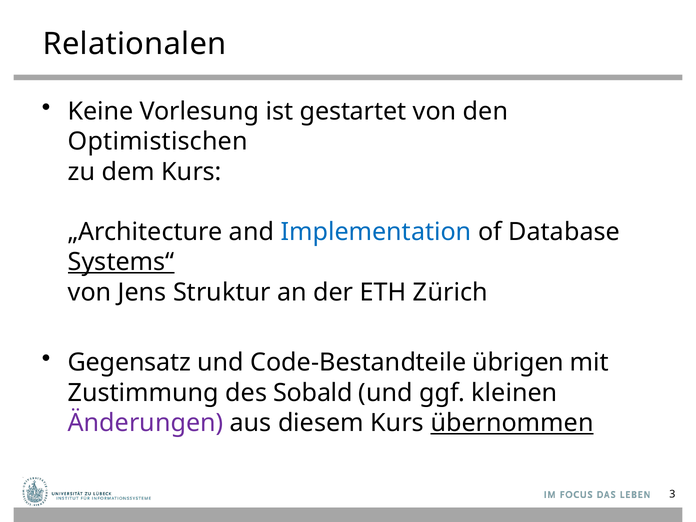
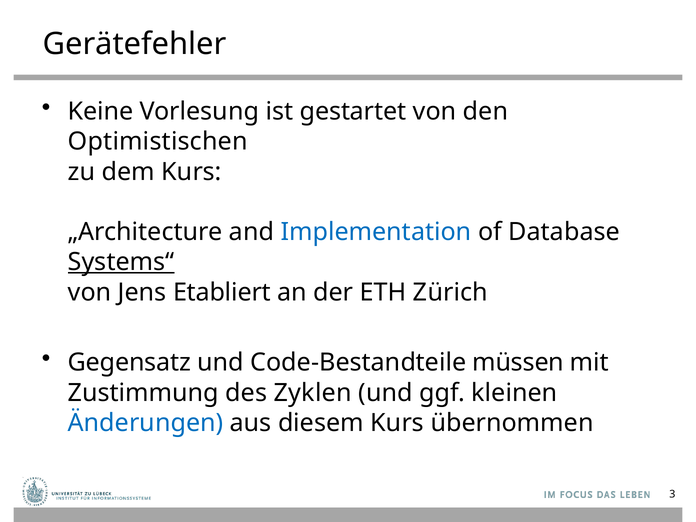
Relationalen: Relationalen -> Gerätefehler
Struktur: Struktur -> Etabliert
übrigen: übrigen -> müssen
Sobald: Sobald -> Zyklen
Änderungen colour: purple -> blue
übernommen underline: present -> none
